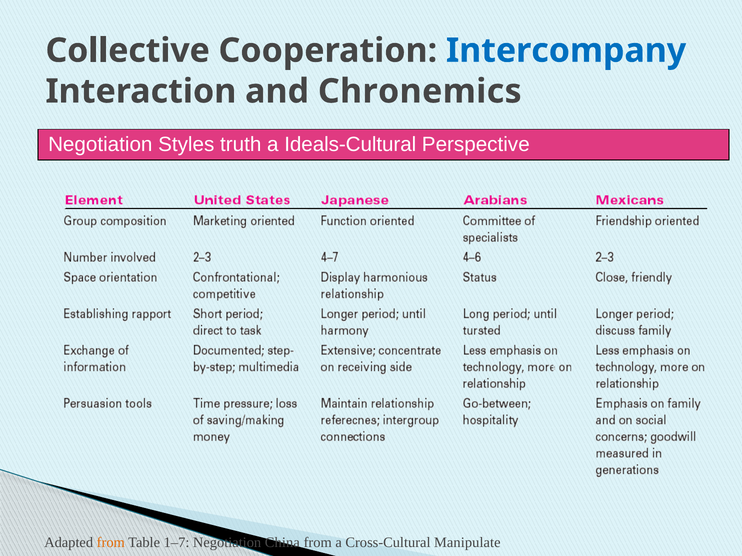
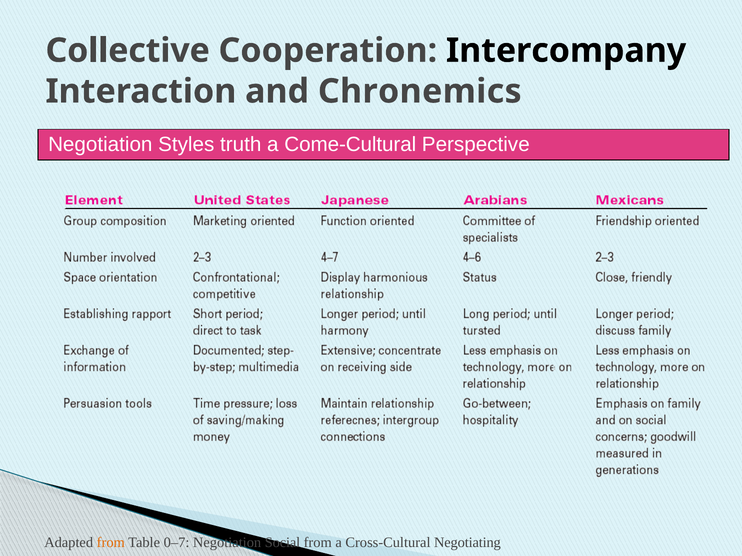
Intercompany colour: blue -> black
Ideals-Cultural: Ideals-Cultural -> Come-Cultural
1–7: 1–7 -> 0–7
China: China -> Social
Manipulate: Manipulate -> Negotiating
